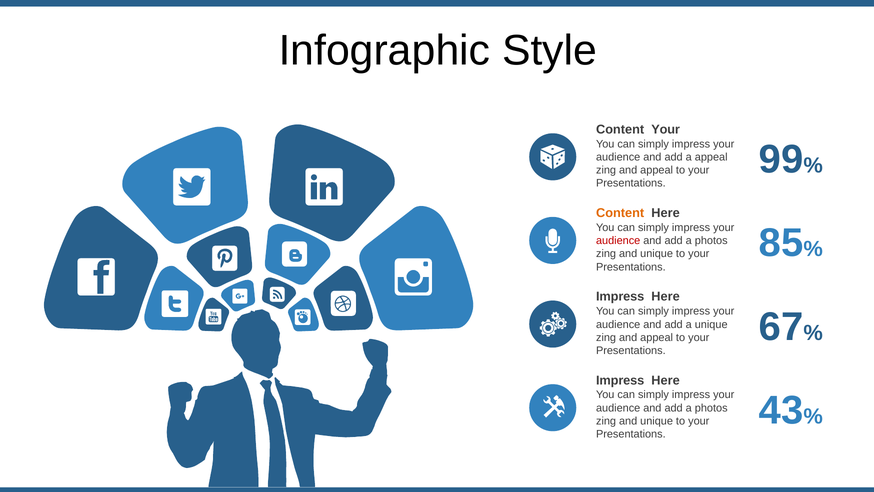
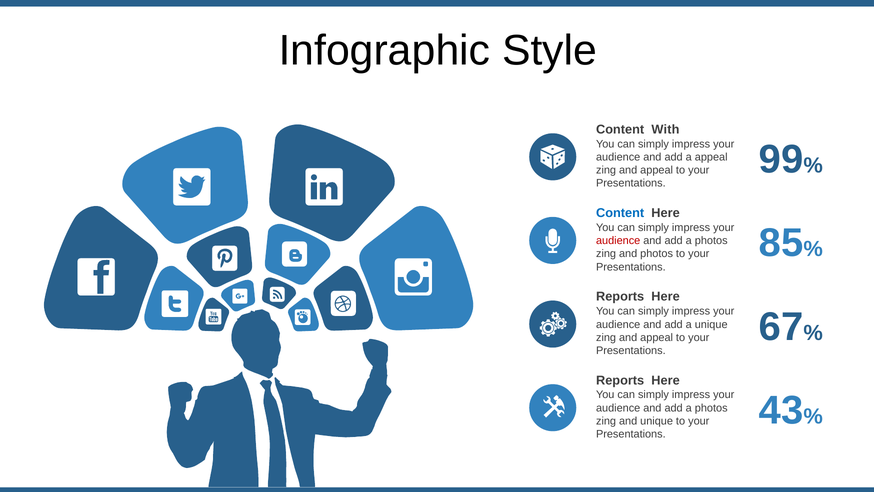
Content Your: Your -> With
Content at (620, 213) colour: orange -> blue
unique at (657, 254): unique -> photos
Impress at (620, 296): Impress -> Reports
Impress at (620, 380): Impress -> Reports
